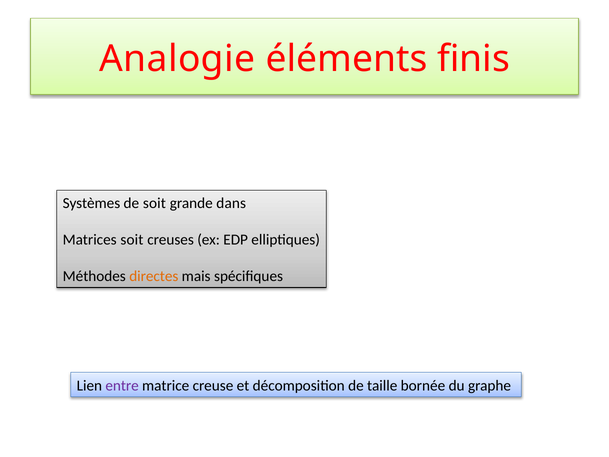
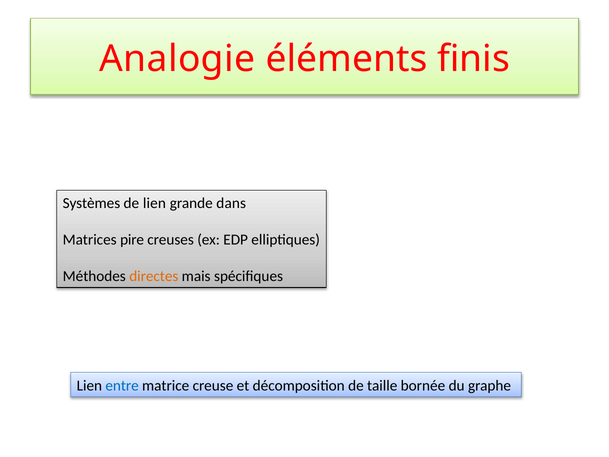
de soit: soit -> lien
Matrices soit: soit -> pire
entre colour: purple -> blue
